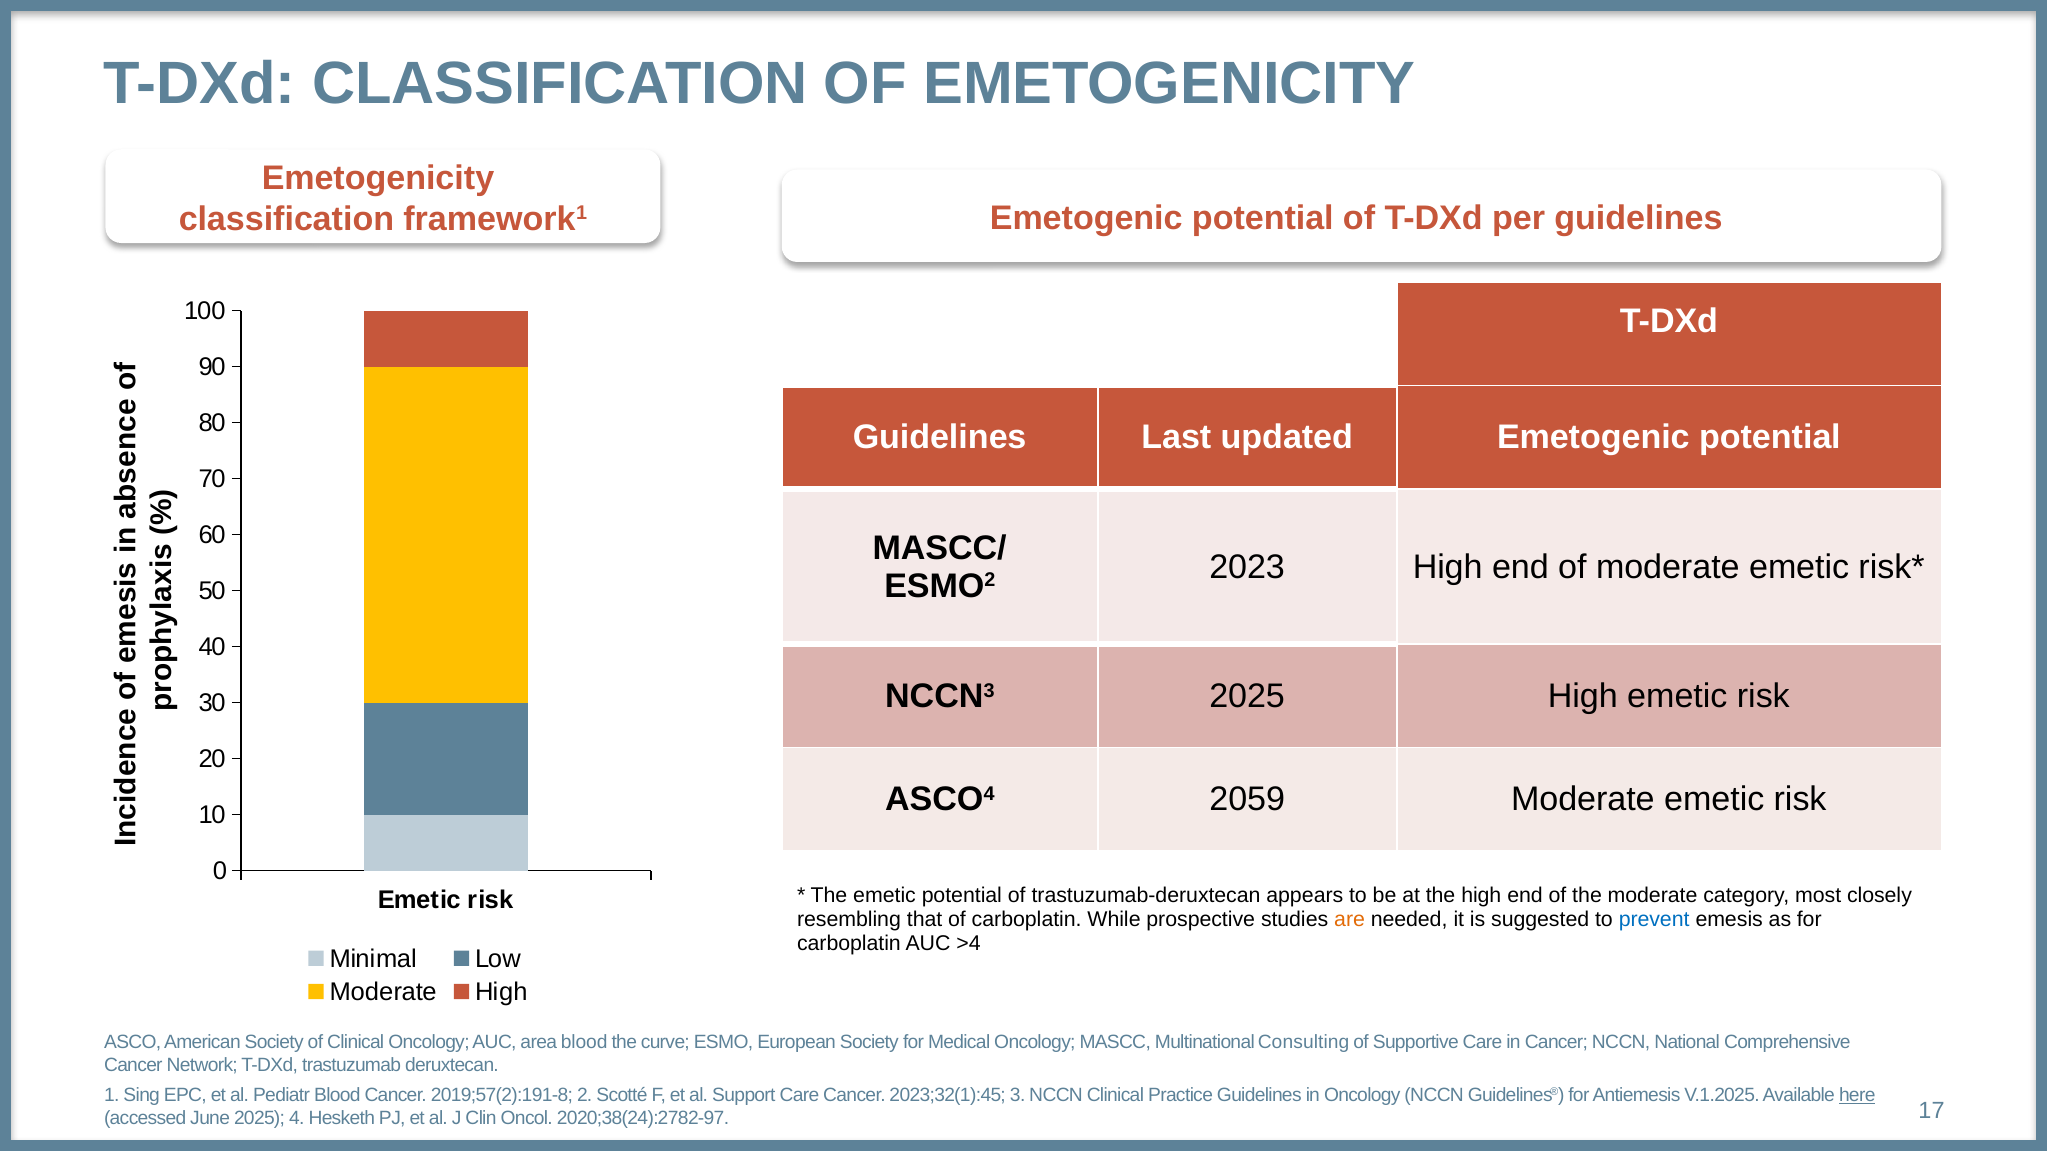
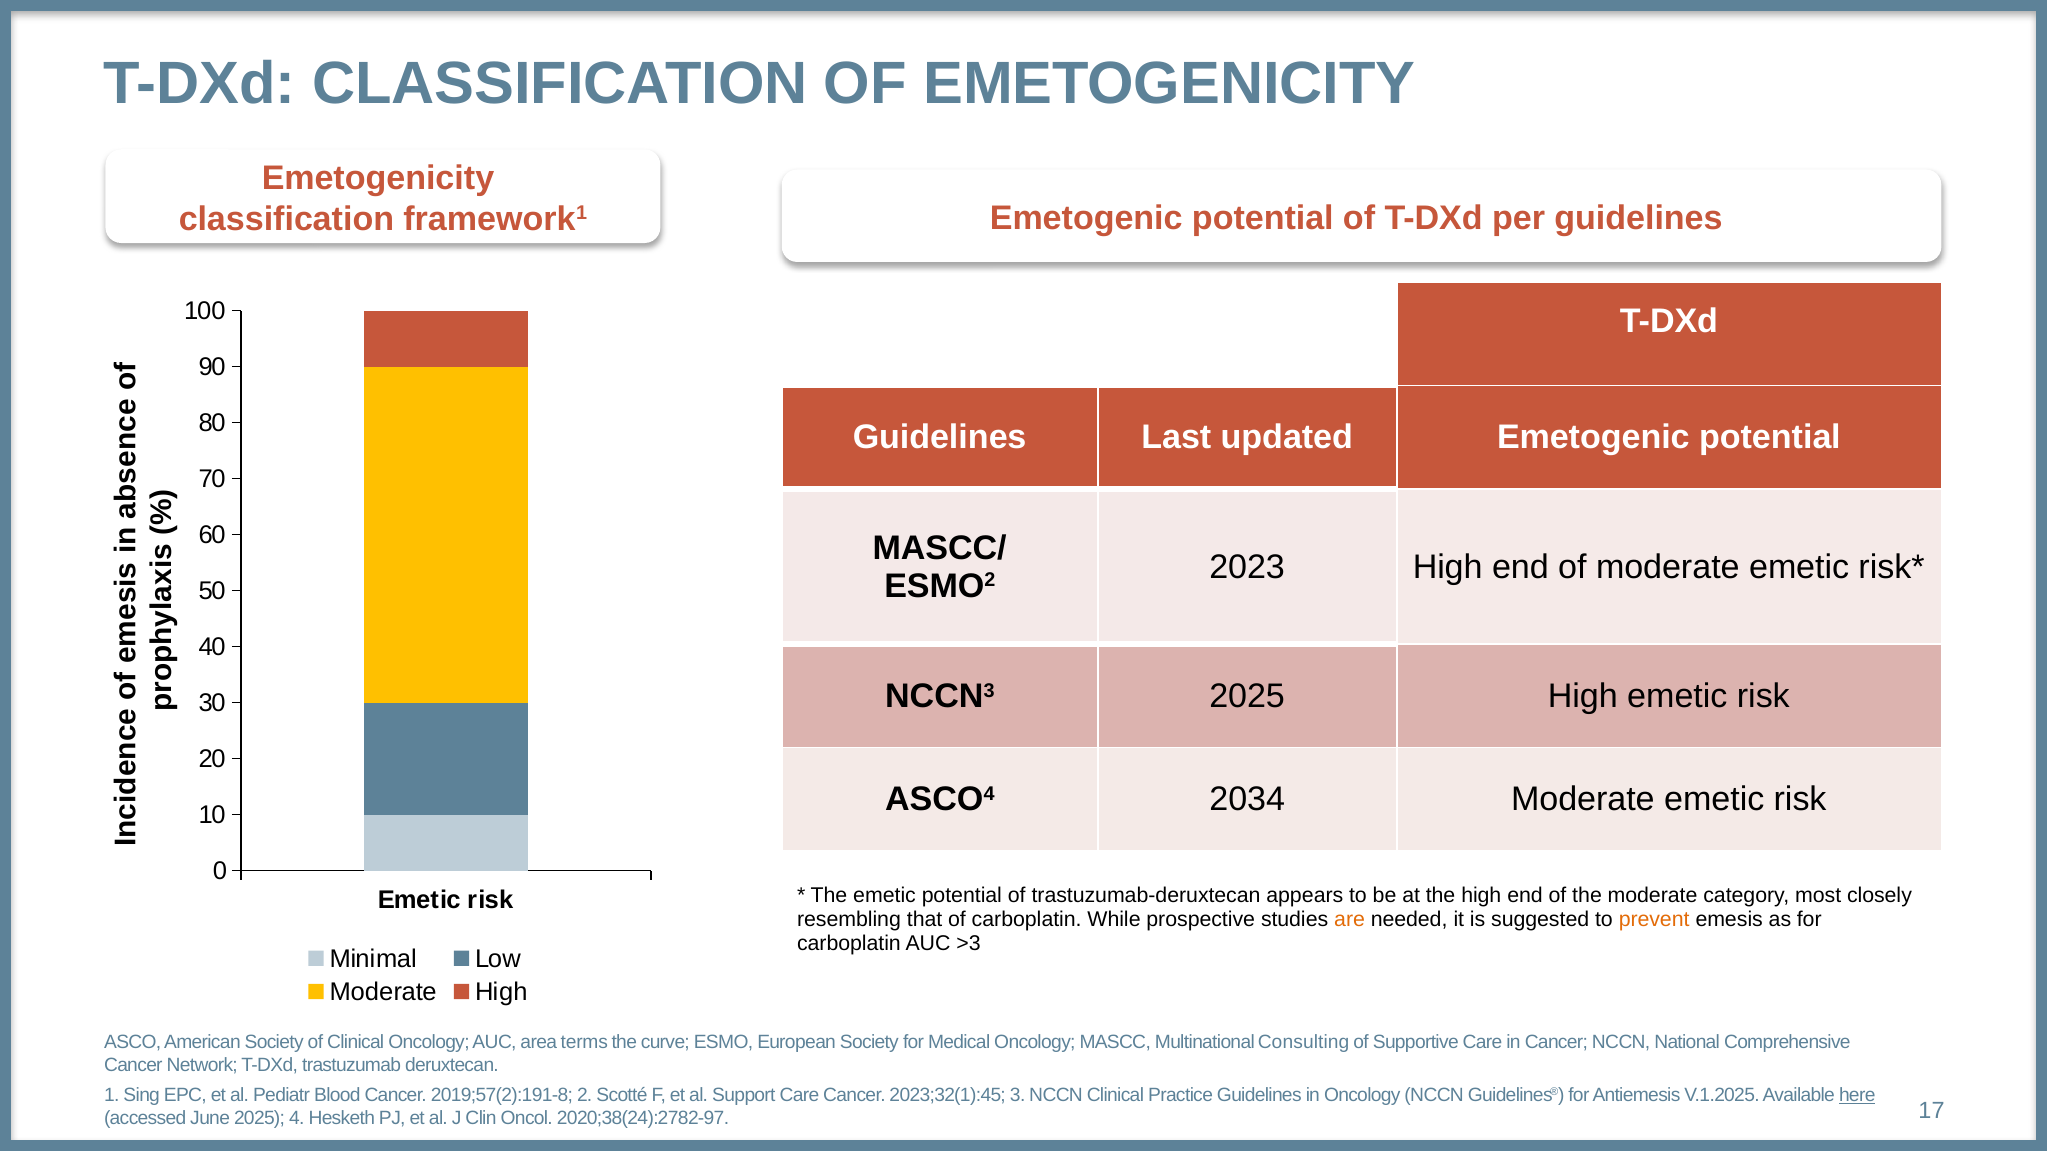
2059: 2059 -> 2034
prevent colour: blue -> orange
>4: >4 -> >3
area blood: blood -> terms
